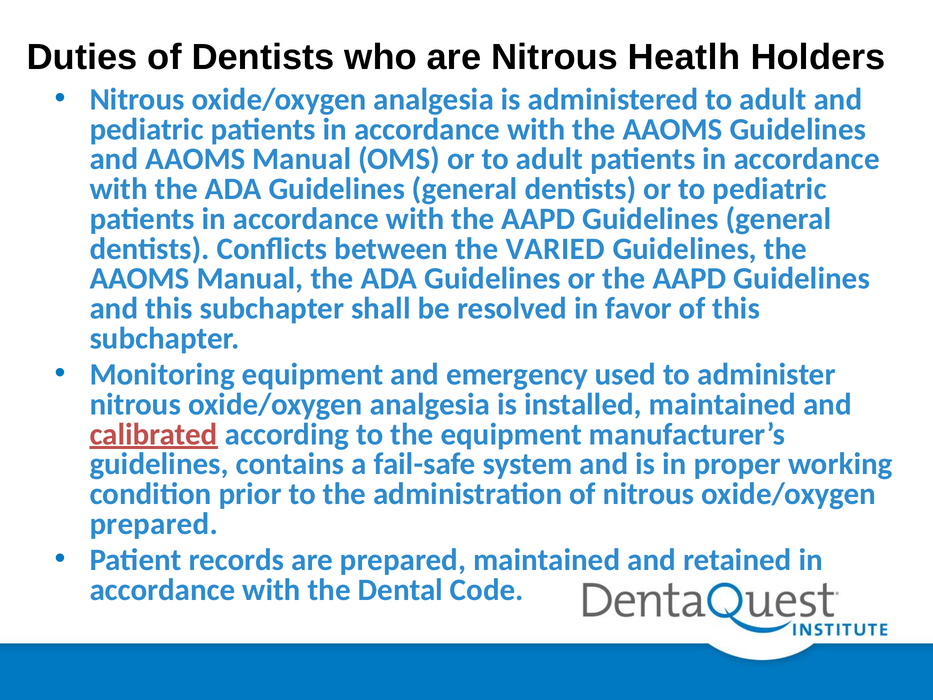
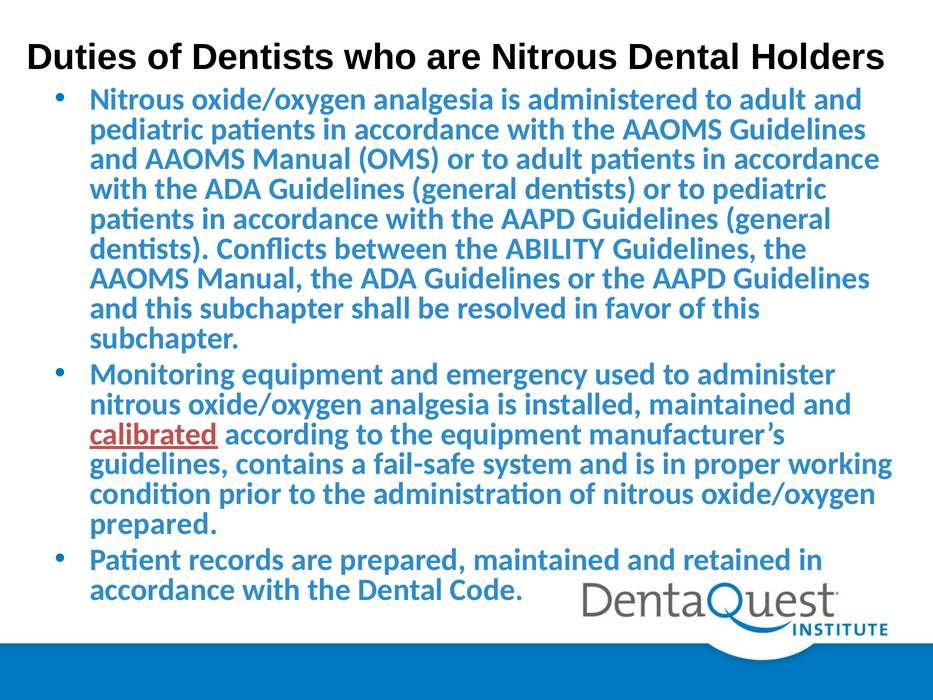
Nitrous Heatlh: Heatlh -> Dental
VARIED: VARIED -> ABILITY
